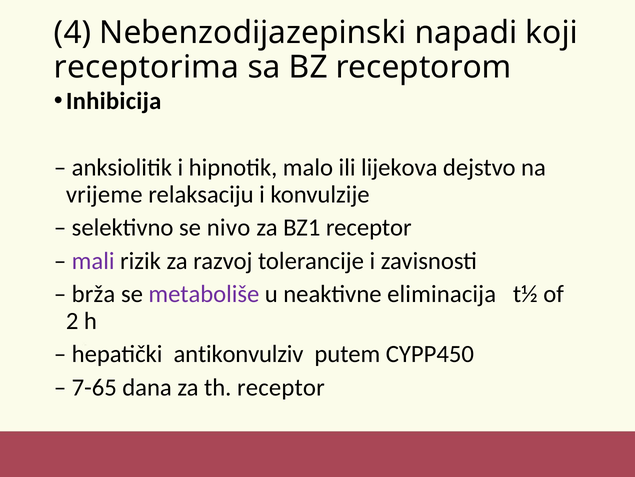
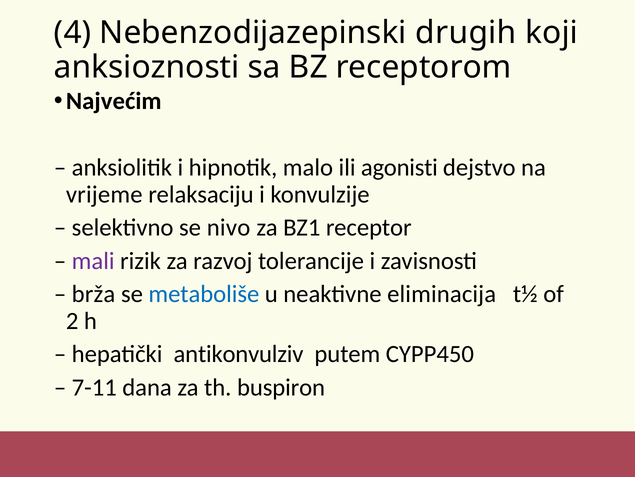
napadi: napadi -> drugih
receptorima: receptorima -> anksioznosti
Inhibicija: Inhibicija -> Najvećim
lijekova: lijekova -> agonisti
metaboliše colour: purple -> blue
7-65: 7-65 -> 7-11
th receptor: receptor -> buspiron
